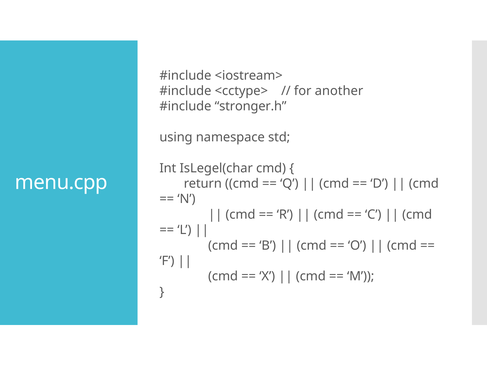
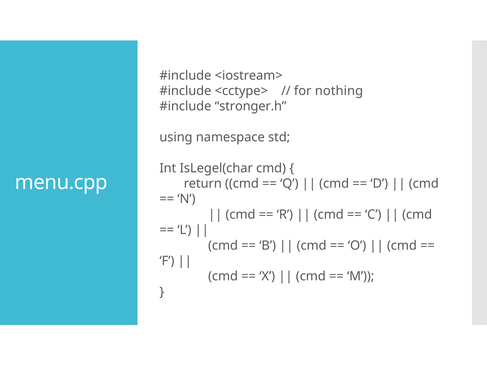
another: another -> nothing
